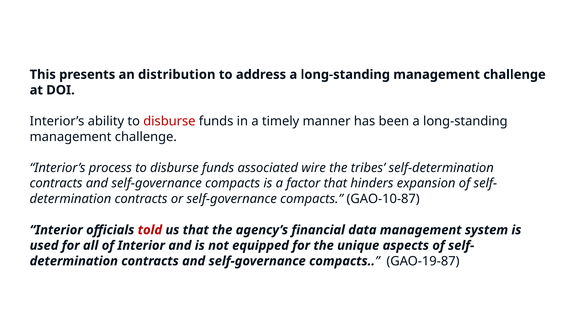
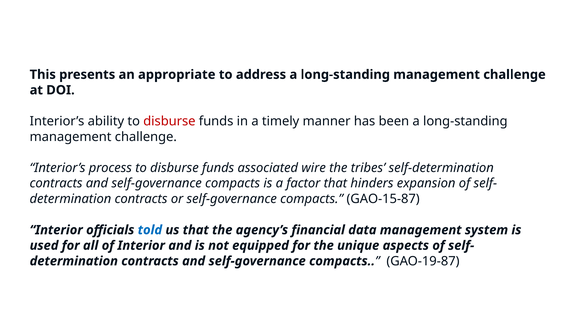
distribution: distribution -> appropriate
GAO-10-87: GAO-10-87 -> GAO-15-87
told colour: red -> blue
